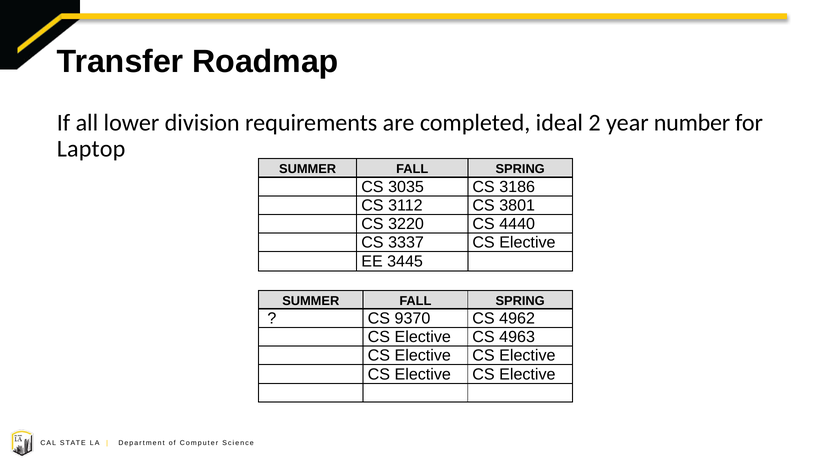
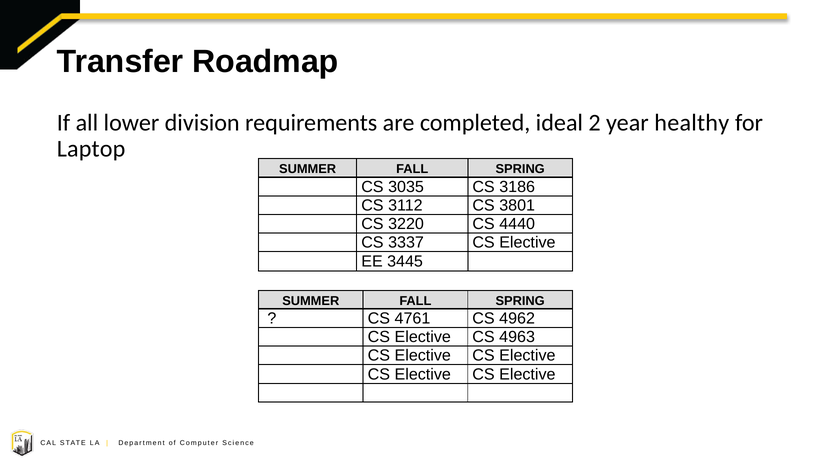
number: number -> healthy
9370: 9370 -> 4761
